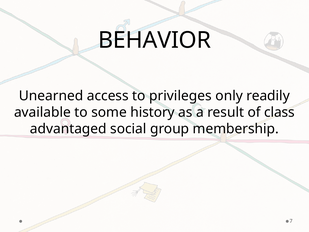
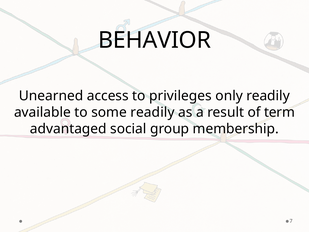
some history: history -> readily
class: class -> term
